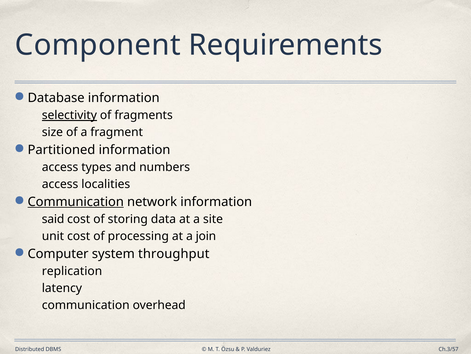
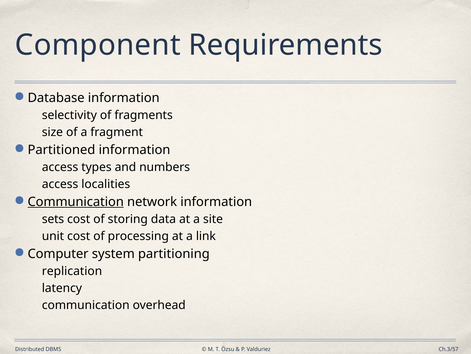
selectivity underline: present -> none
said: said -> sets
join: join -> link
throughput: throughput -> partitioning
